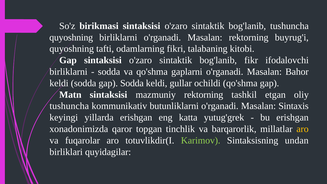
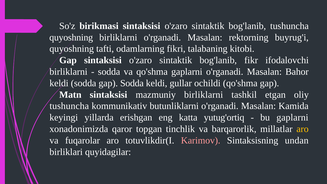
mazmuniy rektorning: rektorning -> birliklarni
Sintaxis: Sintaxis -> Kamida
yutug'grek: yutug'grek -> yutug'ortiq
bu erishgan: erishgan -> gaplarni
Karimov colour: light green -> pink
